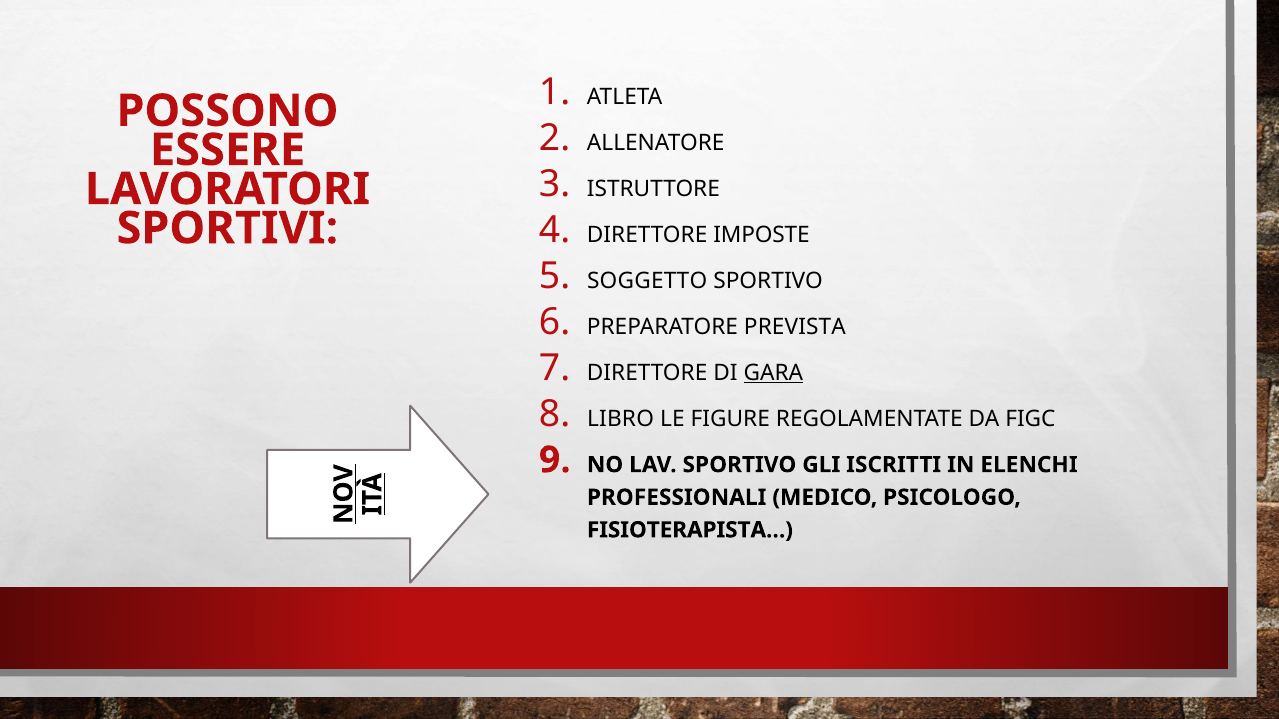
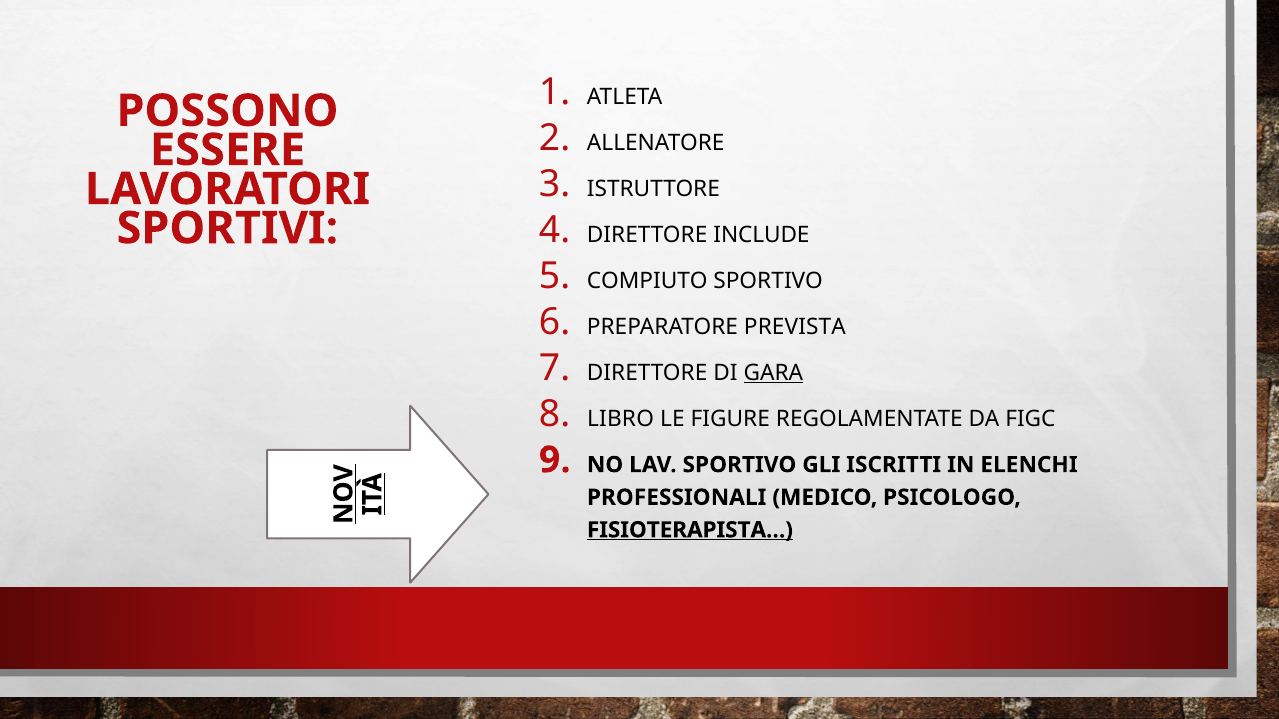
IMPOSTE: IMPOSTE -> INCLUDE
SOGGETTO: SOGGETTO -> COMPIUTO
FISIOTERAPISTA… underline: none -> present
